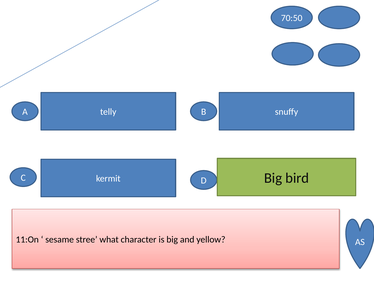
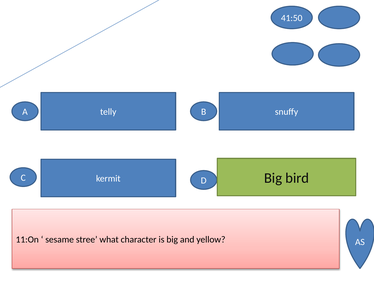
70:50: 70:50 -> 41:50
